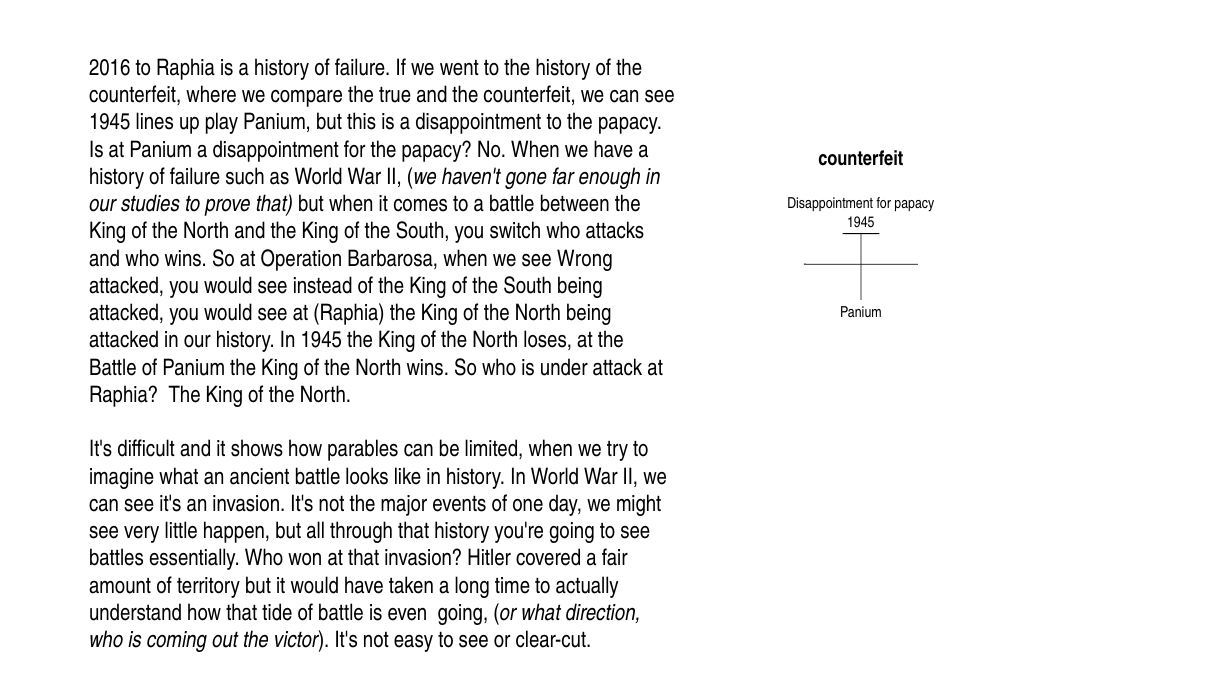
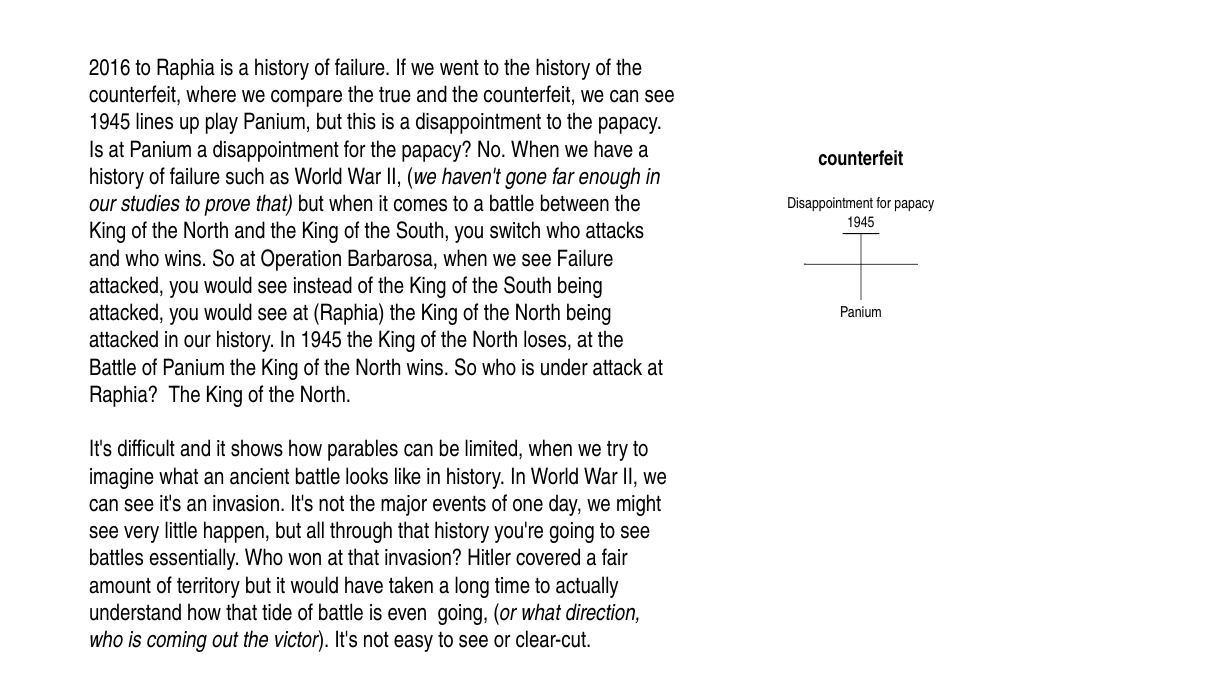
see Wrong: Wrong -> Failure
